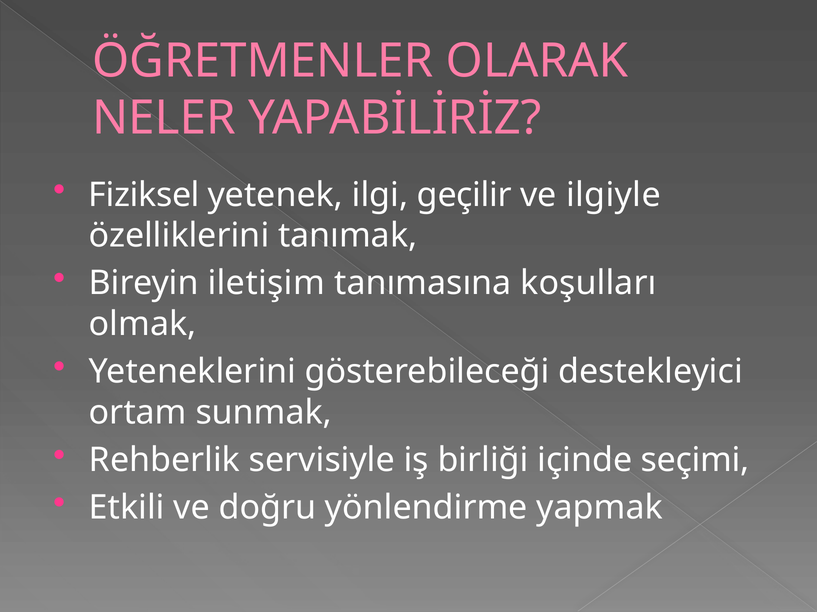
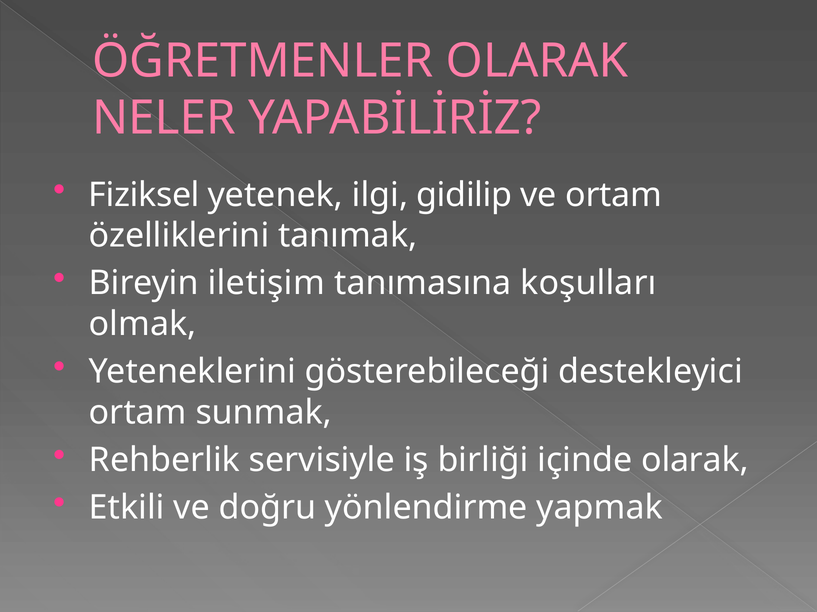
geçilir: geçilir -> gidilip
ve ilgiyle: ilgiyle -> ortam
içinde seçimi: seçimi -> olarak
